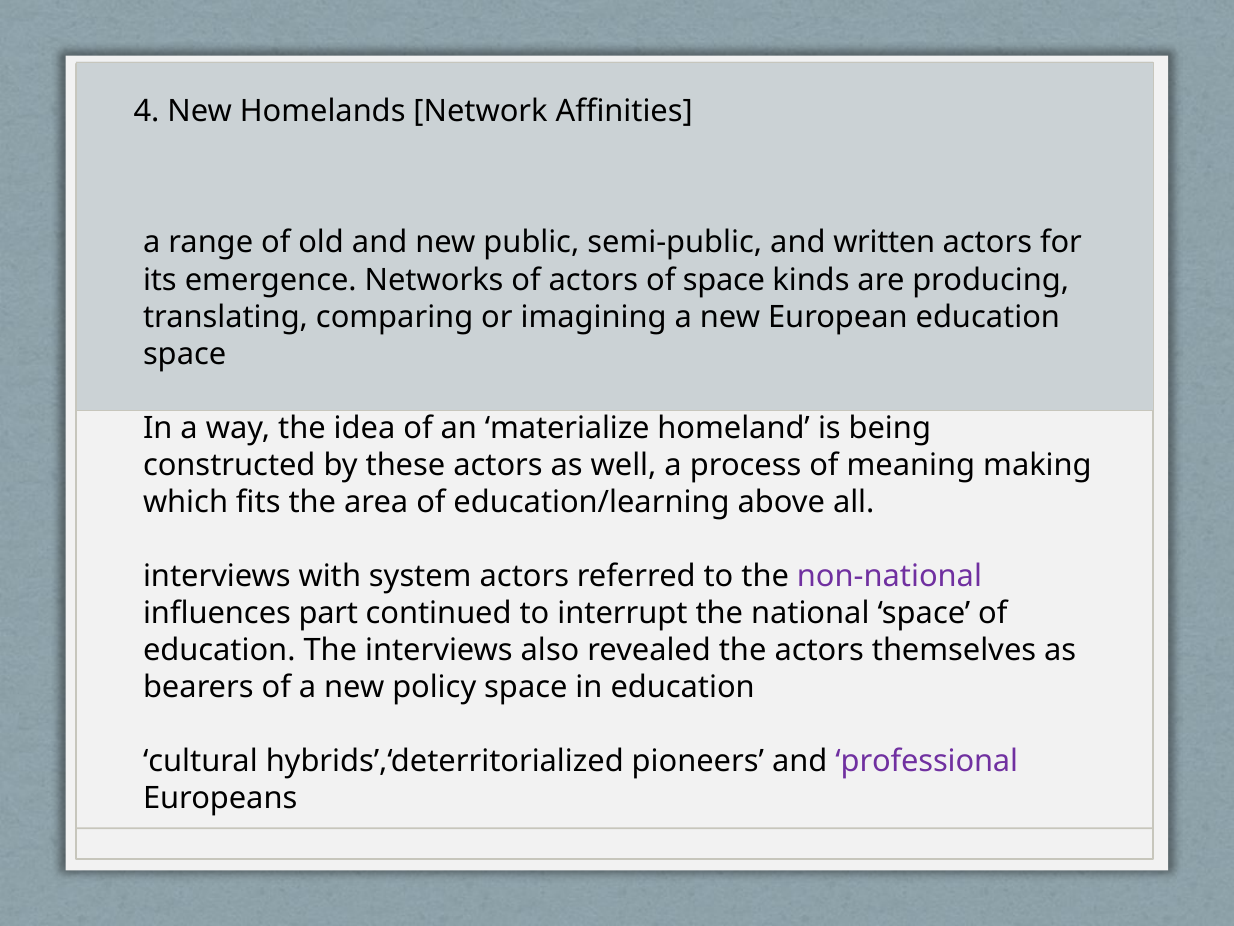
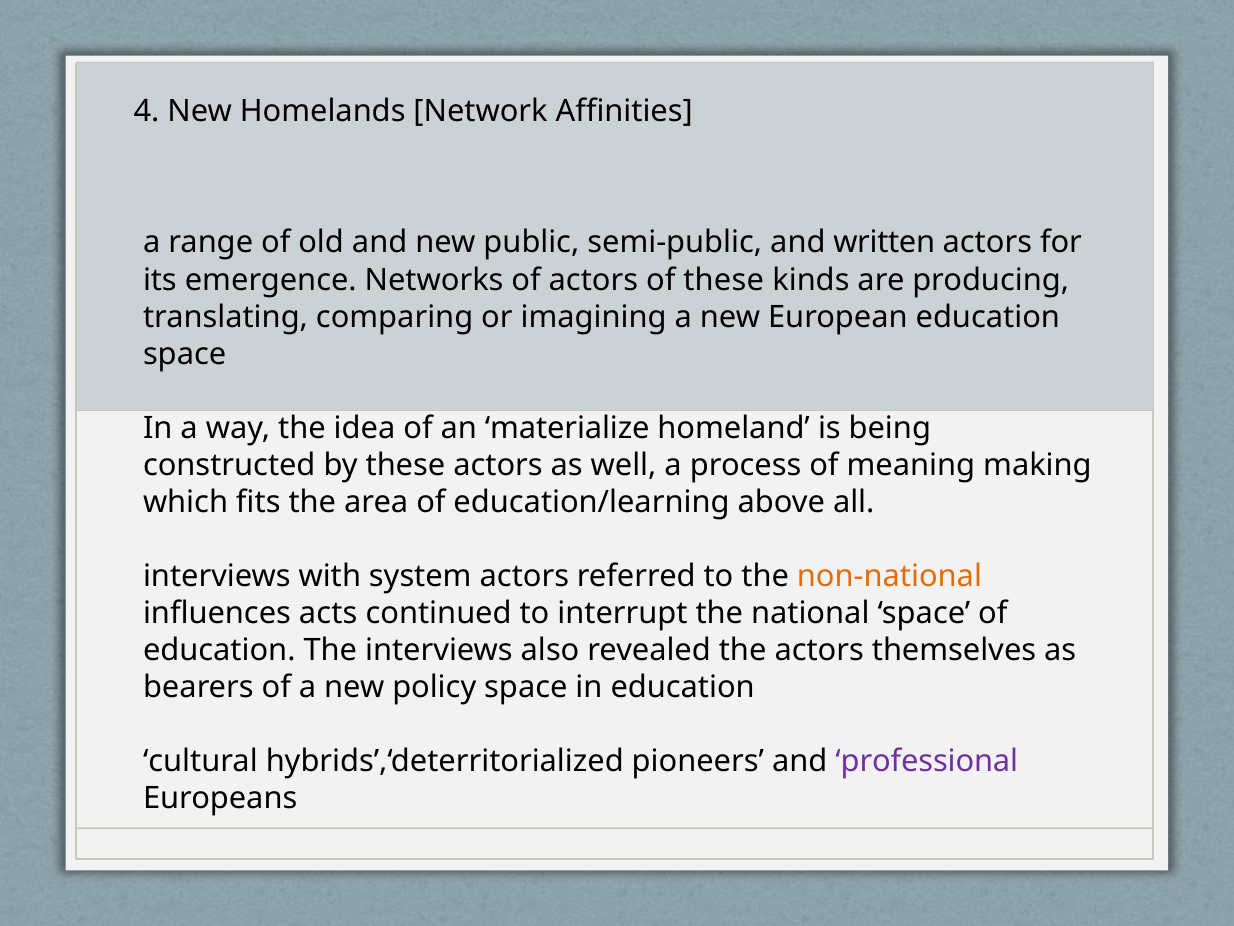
of space: space -> these
non-national colour: purple -> orange
part: part -> acts
